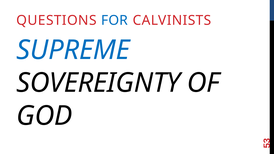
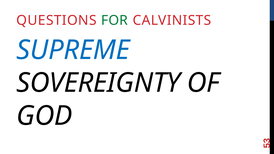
FOR colour: blue -> green
